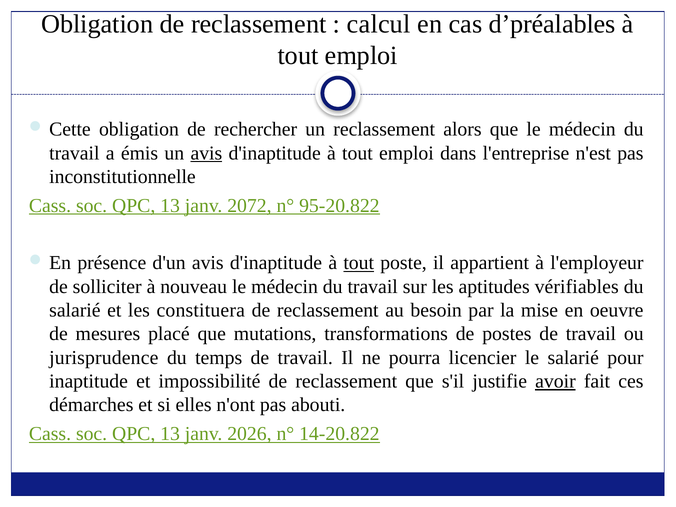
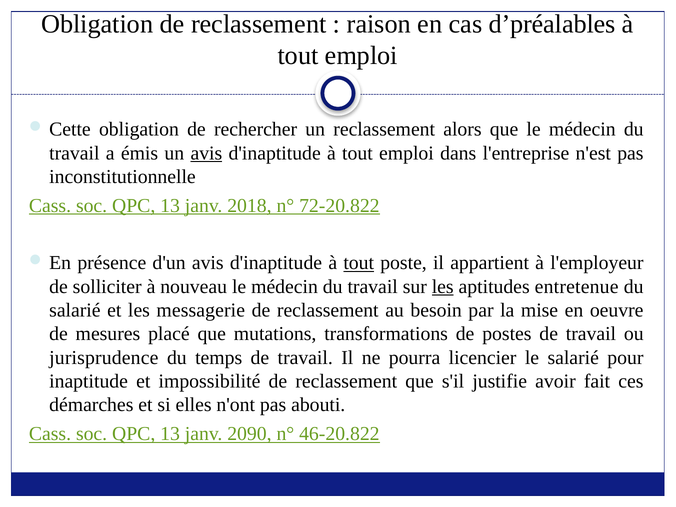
calcul: calcul -> raison
2072: 2072 -> 2018
95-20.822: 95-20.822 -> 72-20.822
les at (443, 287) underline: none -> present
vérifiables: vérifiables -> entretenue
constituera: constituera -> messagerie
avoir underline: present -> none
2026: 2026 -> 2090
14-20.822: 14-20.822 -> 46-20.822
